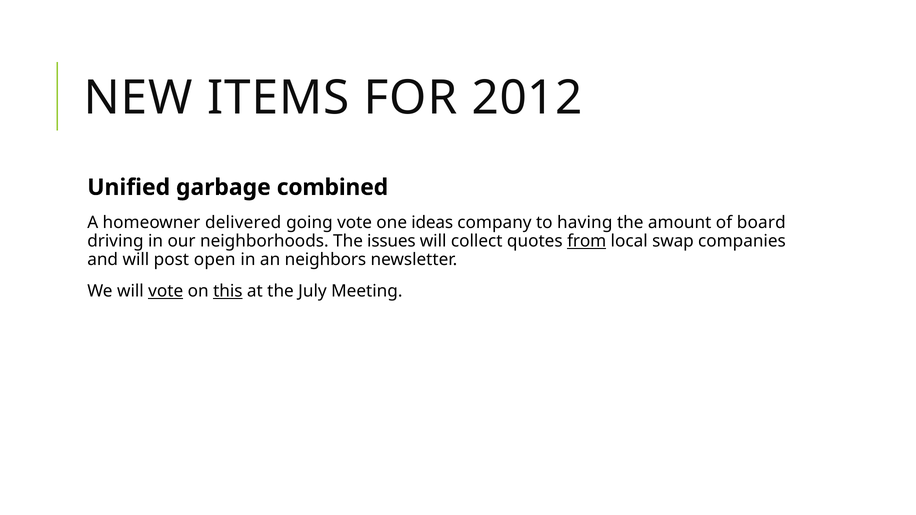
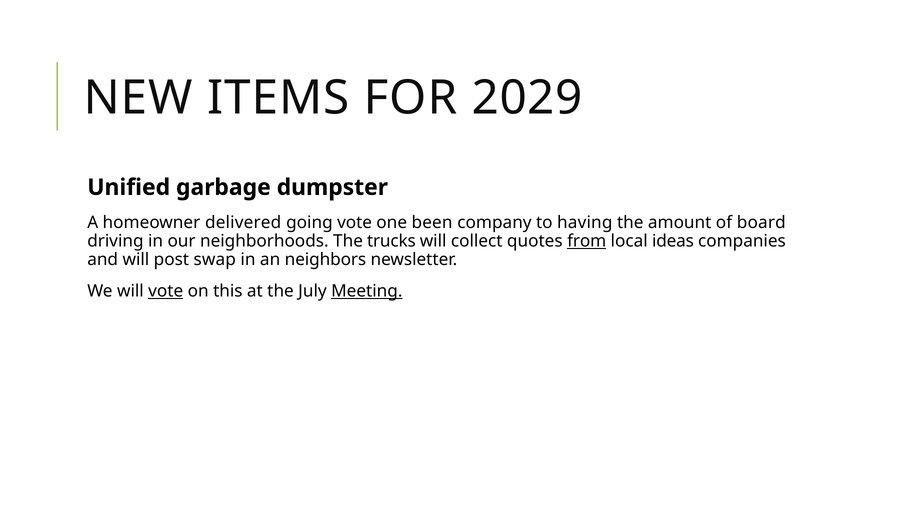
2012: 2012 -> 2029
combined: combined -> dumpster
ideas: ideas -> been
issues: issues -> trucks
swap: swap -> ideas
open: open -> swap
this underline: present -> none
Meeting underline: none -> present
